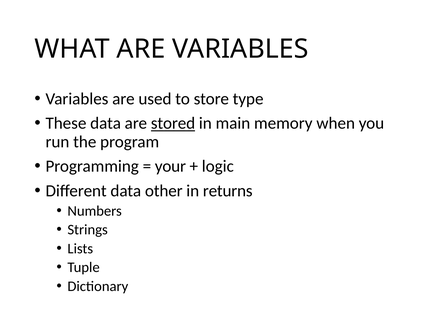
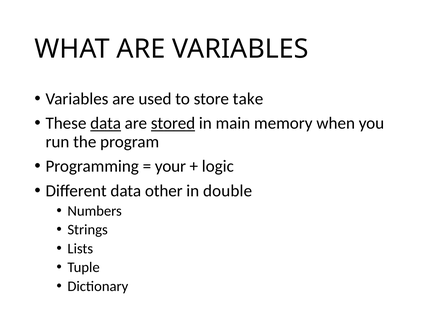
type: type -> take
data at (106, 123) underline: none -> present
returns: returns -> double
